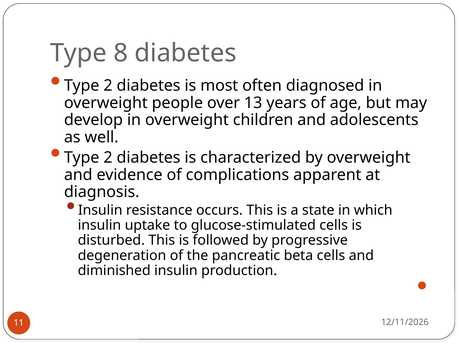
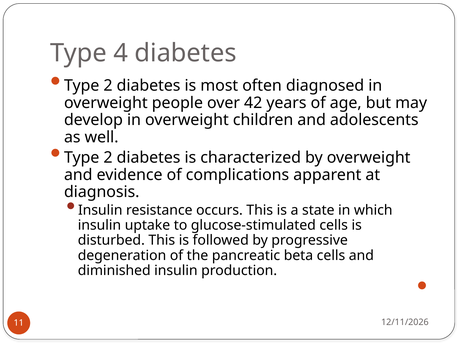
8: 8 -> 4
13: 13 -> 42
